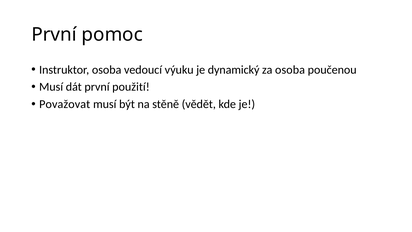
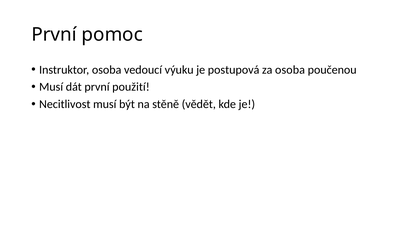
dynamický: dynamický -> postupová
Považovat: Považovat -> Necitlivost
